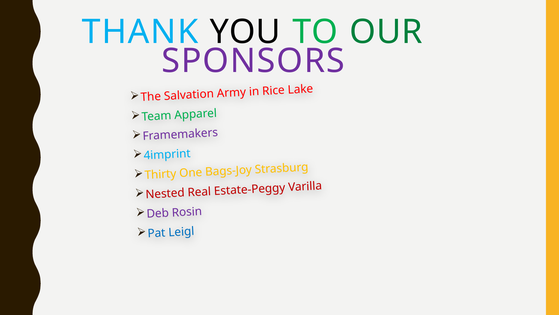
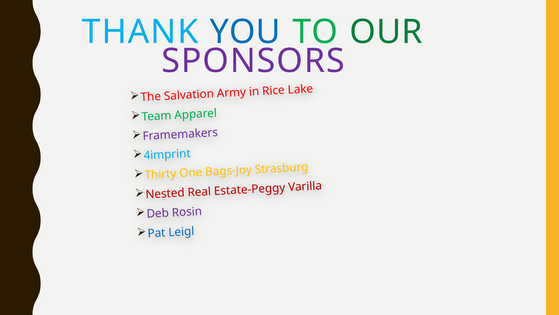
YOU colour: black -> blue
